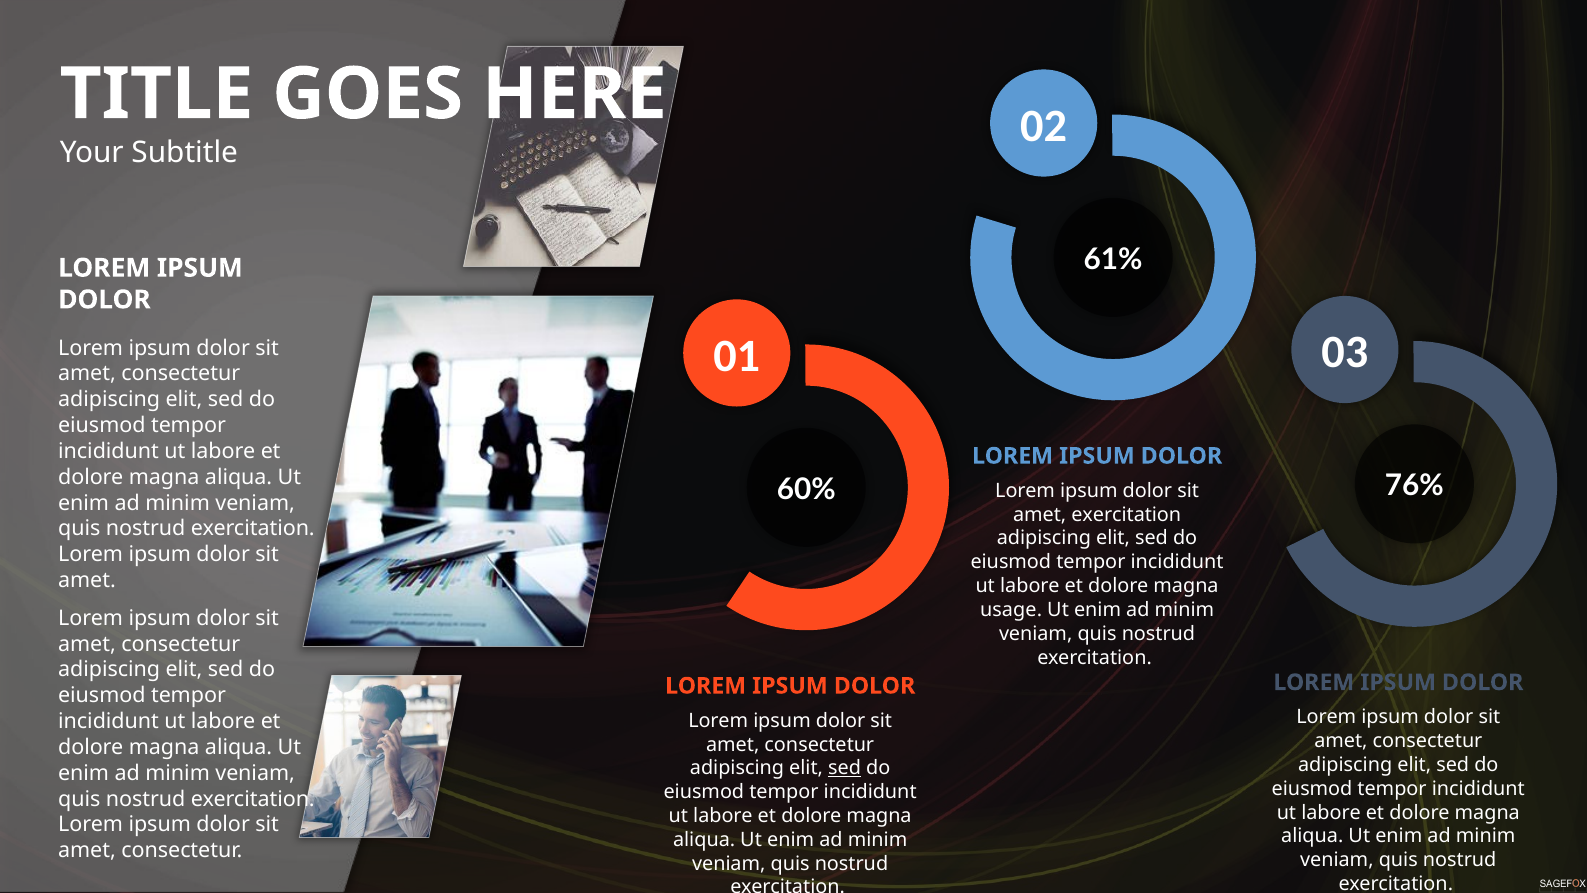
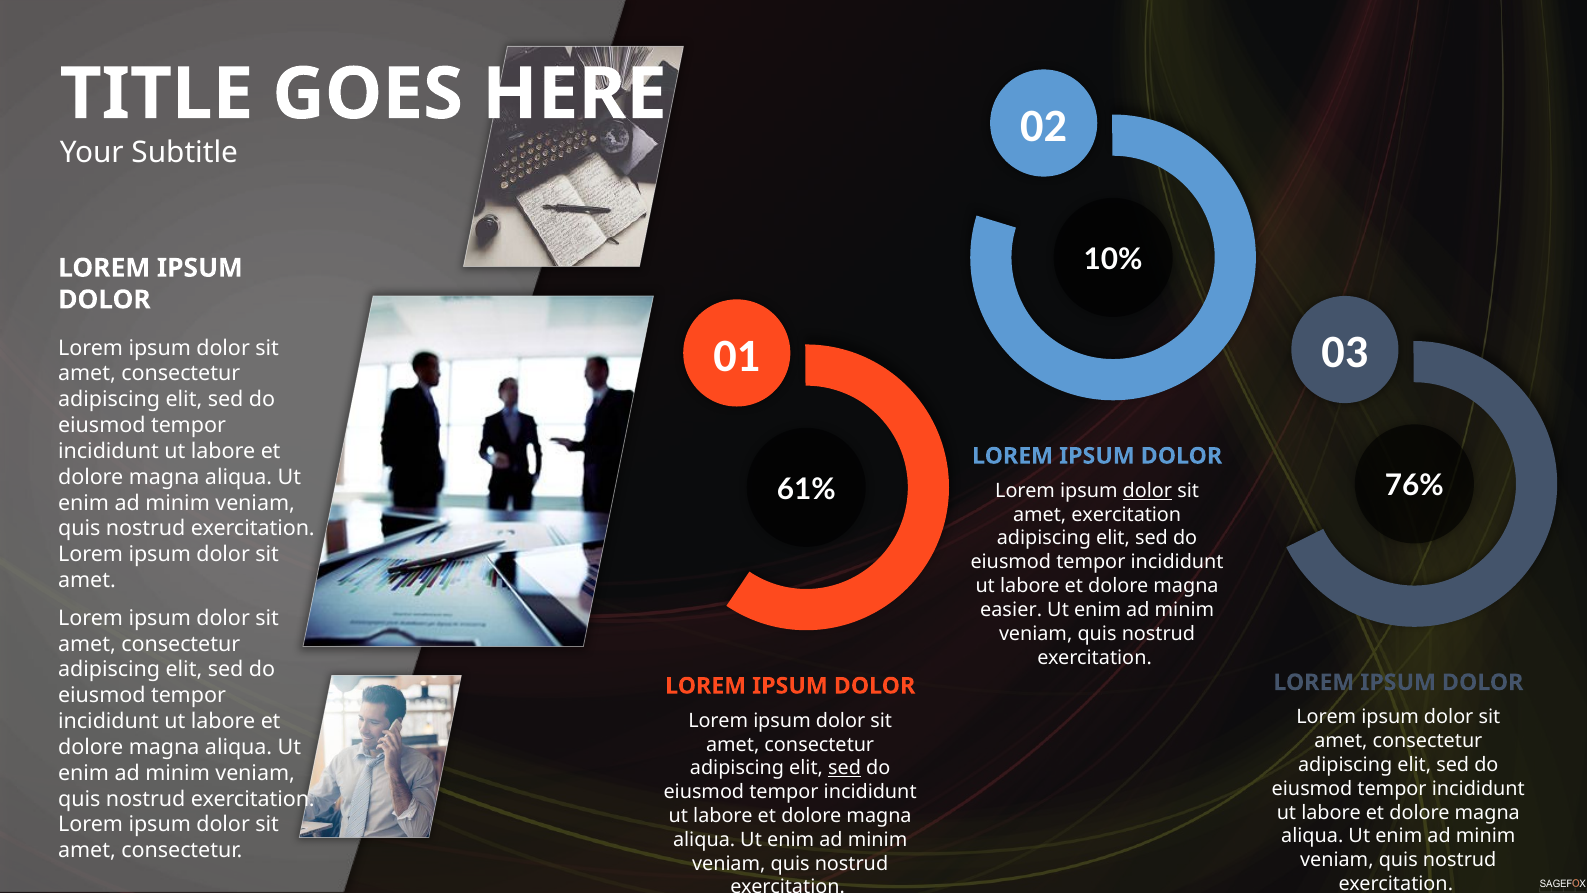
61%: 61% -> 10%
60%: 60% -> 61%
dolor at (1147, 491) underline: none -> present
usage: usage -> easier
